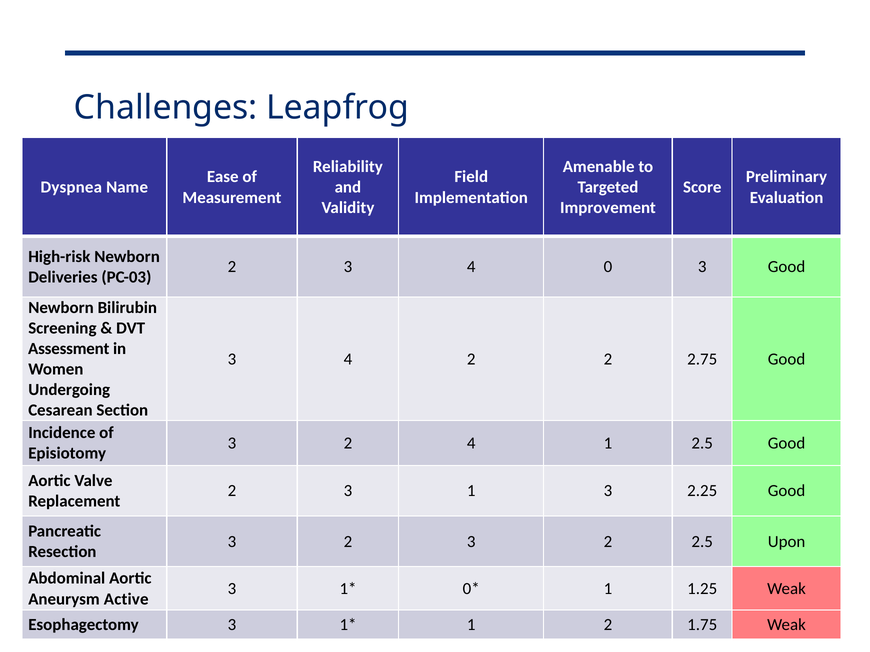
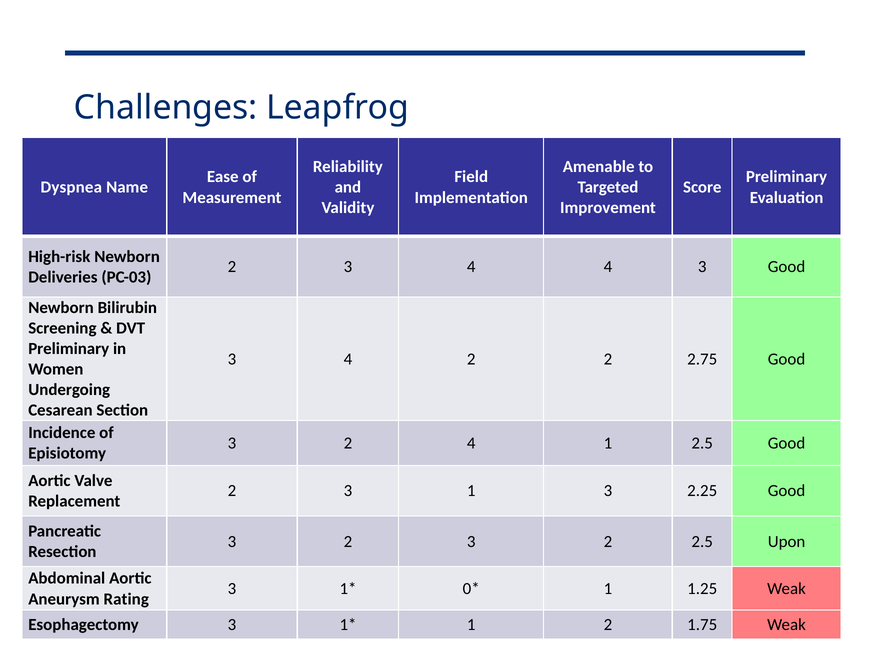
4 0: 0 -> 4
Assessment at (69, 349): Assessment -> Preliminary
Active: Active -> Rating
